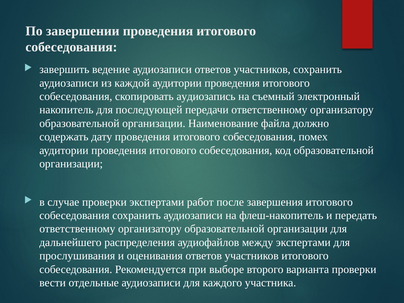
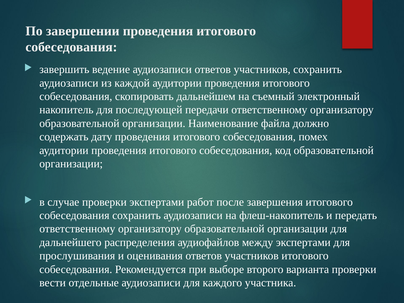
аудиозапись: аудиозапись -> дальнейшем
